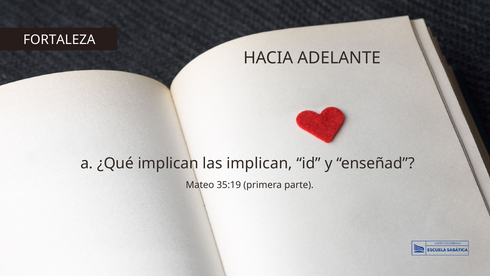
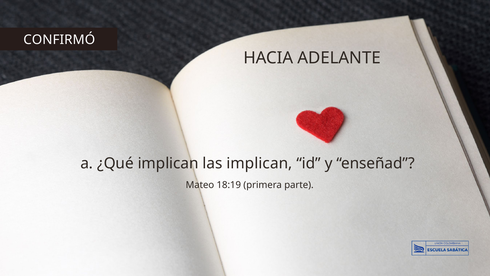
FORTALEZA: FORTALEZA -> CONFIRMÓ
35:19: 35:19 -> 18:19
